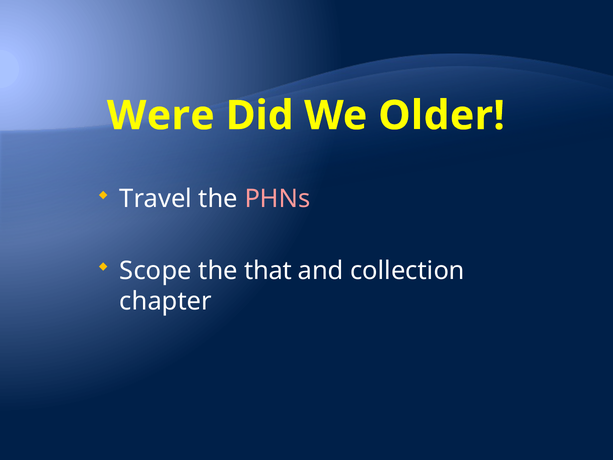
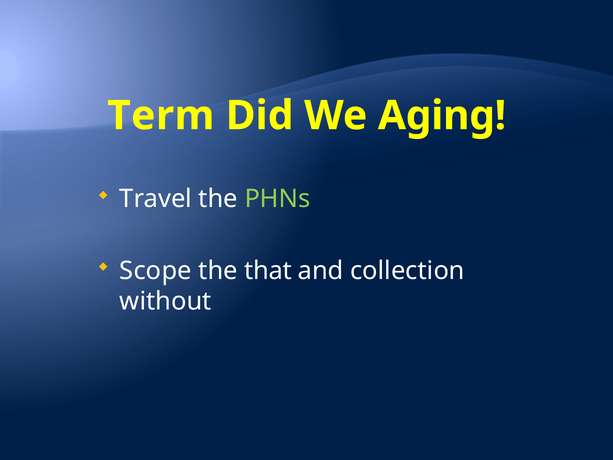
Were: Were -> Term
Older: Older -> Aging
PHNs colour: pink -> light green
chapter: chapter -> without
